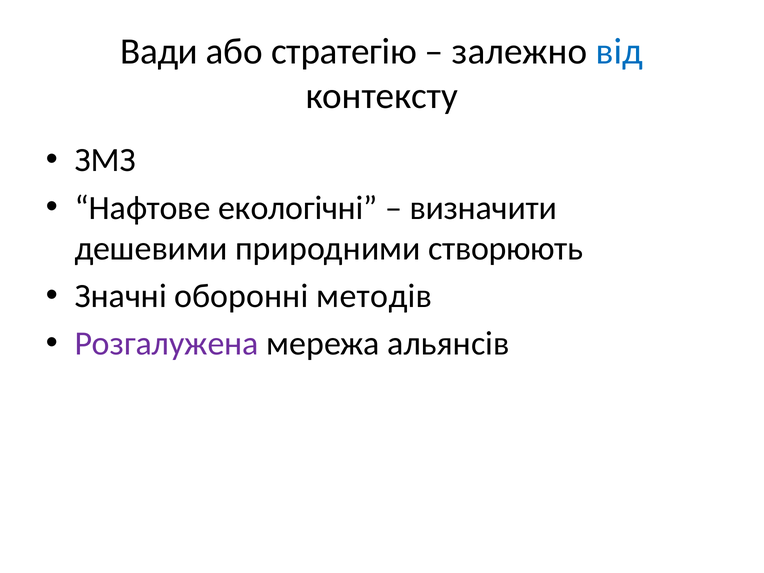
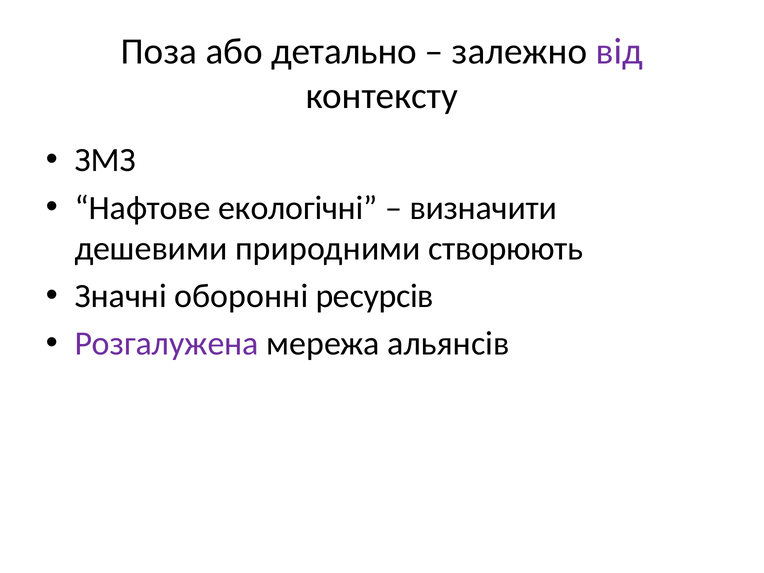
Вади: Вади -> Поза
стратегію: стратегію -> детально
від colour: blue -> purple
методів: методів -> ресурсів
